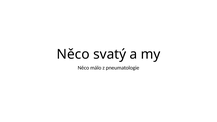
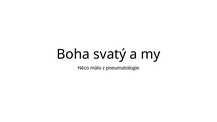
Něco at (73, 54): Něco -> Boha
